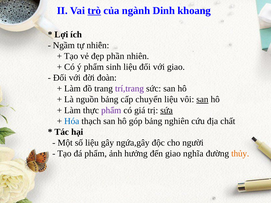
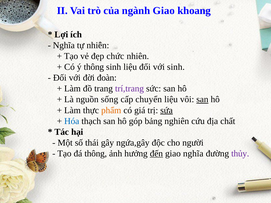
trò underline: present -> none
ngành Dinh: Dinh -> Giao
Ngầm at (64, 45): Ngầm -> Nghĩa
phần: phần -> chức
ý phẩm: phẩm -> thông
với giao: giao -> sinh
nguồn bảng: bảng -> sống
phẩm at (111, 110) colour: purple -> orange
số liệu: liệu -> thái
đá phẩm: phẩm -> thông
đến underline: none -> present
thủy colour: orange -> purple
